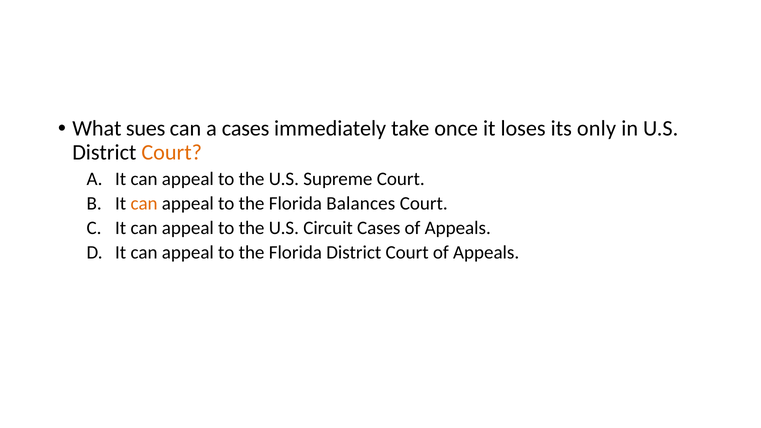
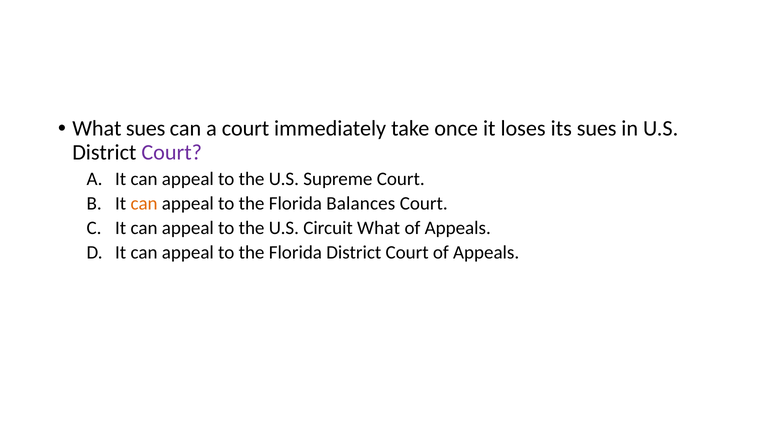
a cases: cases -> court
its only: only -> sues
Court at (172, 153) colour: orange -> purple
Circuit Cases: Cases -> What
